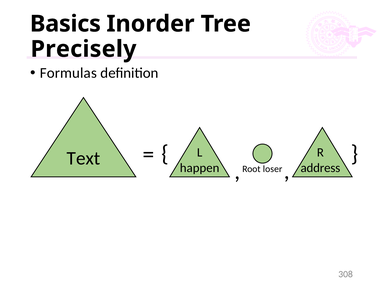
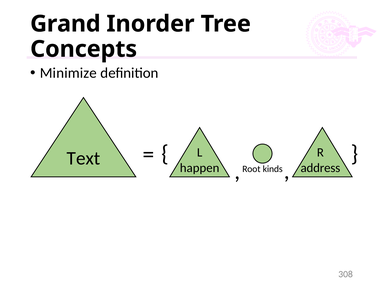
Basics: Basics -> Grand
Precisely: Precisely -> Concepts
Formulas: Formulas -> Minimize
loser: loser -> kinds
